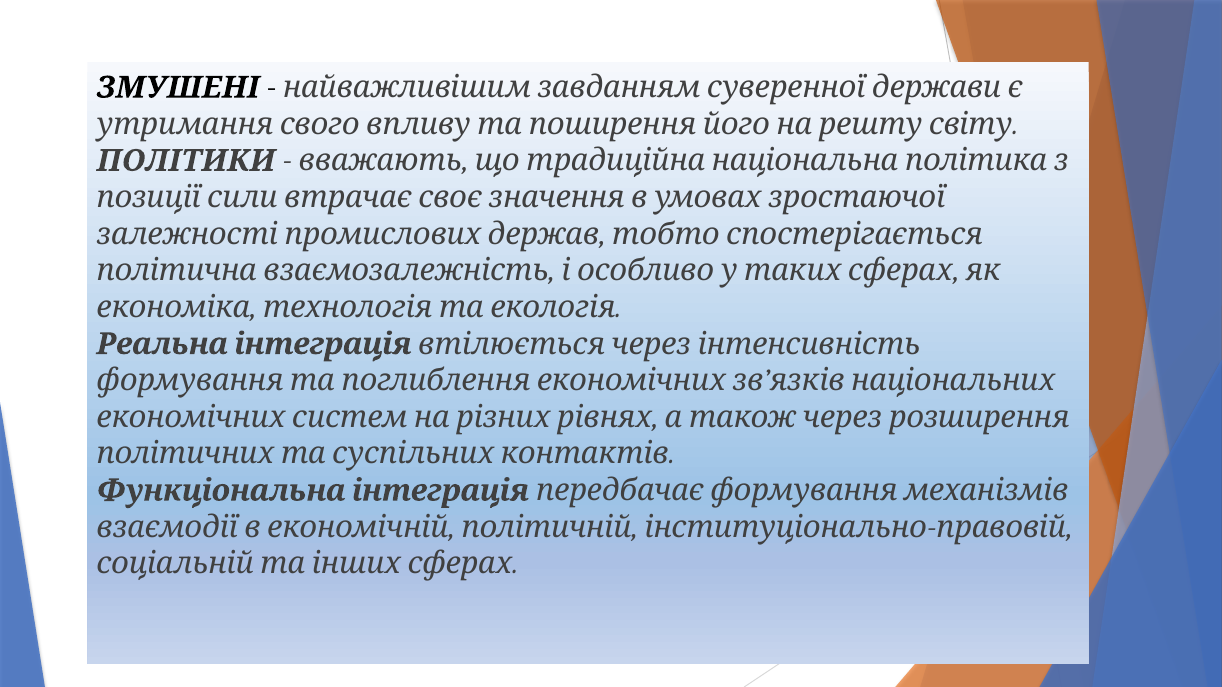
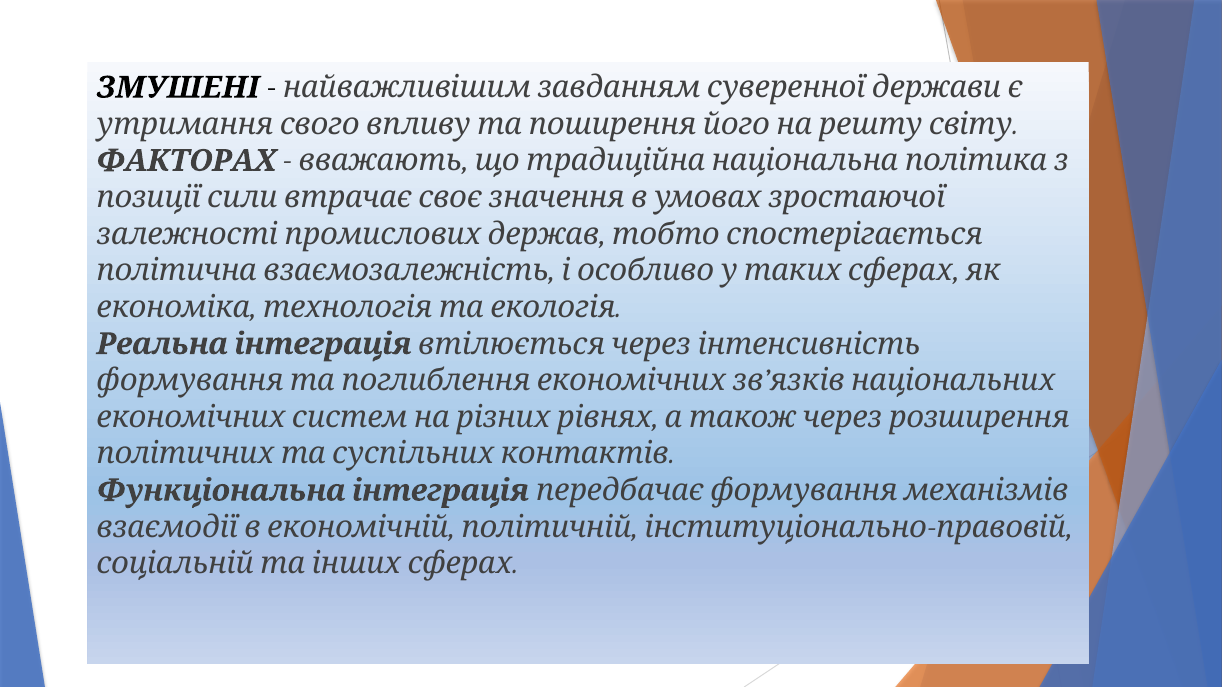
ПОЛІТИКИ: ПОЛІТИКИ -> ФАКТОРАХ
